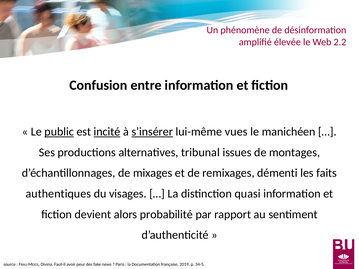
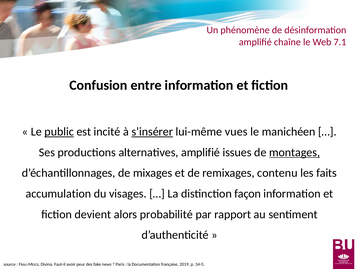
élevée: élevée -> chaîne
2.2: 2.2 -> 7.1
incité underline: present -> none
alternatives tribunal: tribunal -> amplifié
montages underline: none -> present
démenti: démenti -> contenu
authentiques: authentiques -> accumulation
quasi: quasi -> façon
